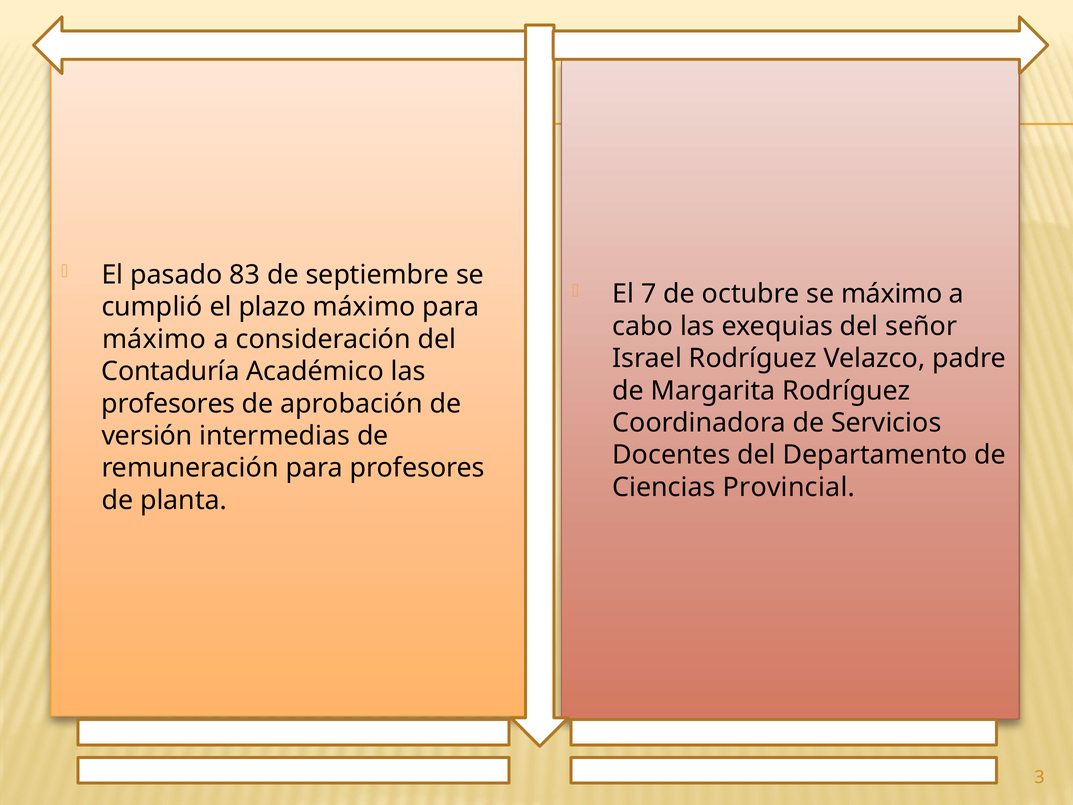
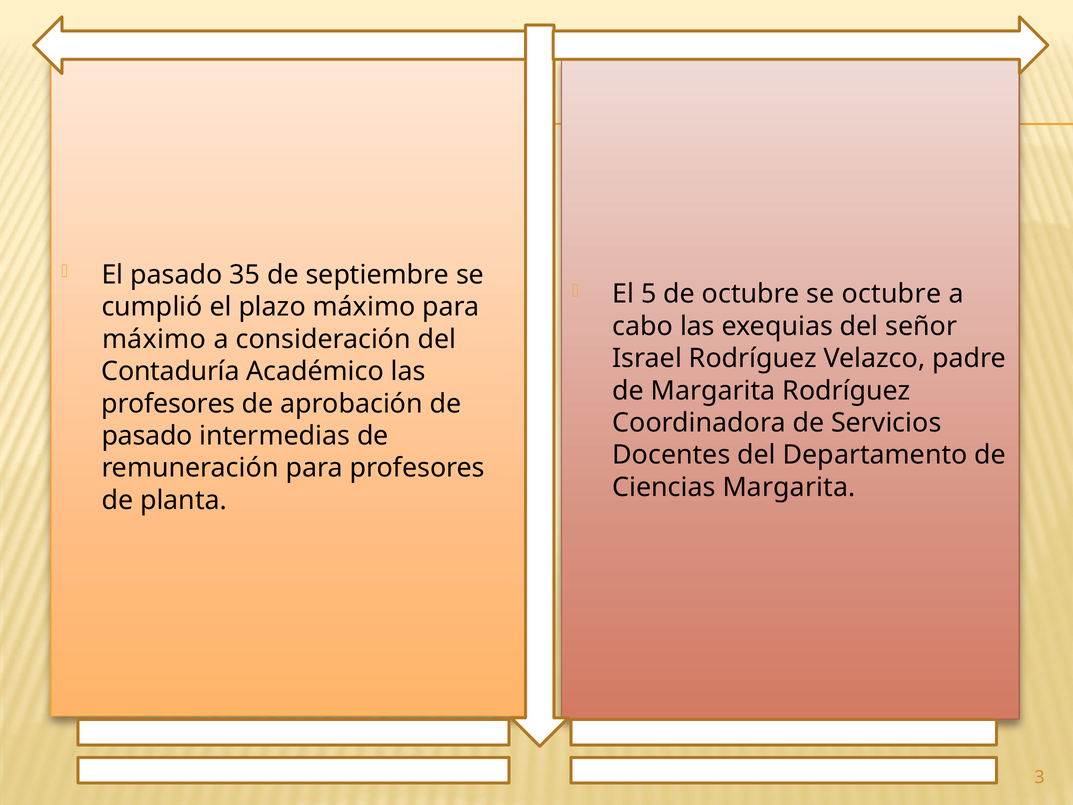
83: 83 -> 35
7: 7 -> 5
se máximo: máximo -> octubre
versión at (147, 436): versión -> pasado
Ciencias Provincial: Provincial -> Margarita
